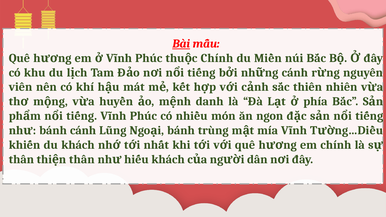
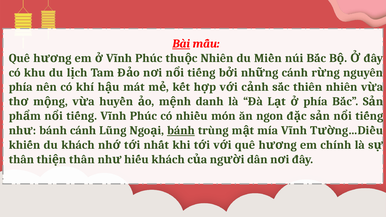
Chính at (217, 58): Chính -> Nhiên
viên at (21, 87): viên -> phía
bánh at (181, 130) underline: none -> present
